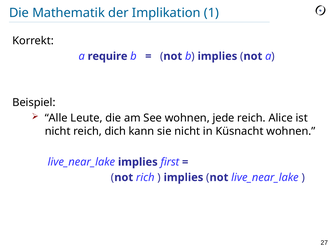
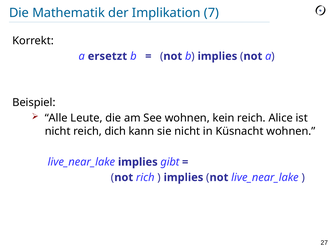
1: 1 -> 7
require: require -> ersetzt
jede: jede -> kein
first: first -> gibt
